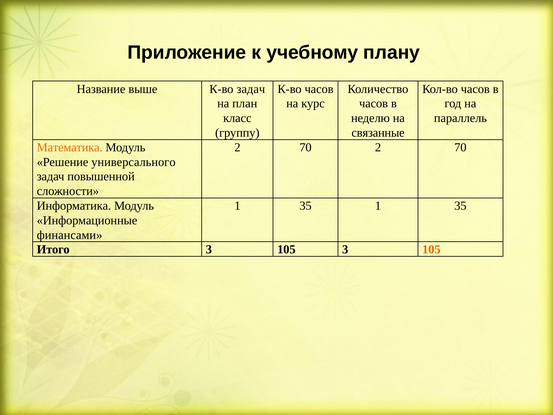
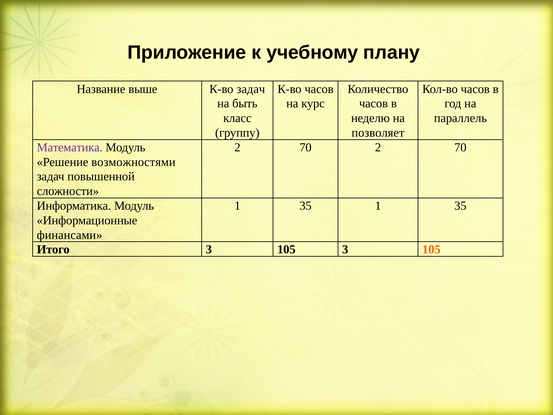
план: план -> быть
связанные: связанные -> позволяет
Математика colour: orange -> purple
универсального: универсального -> возможностями
